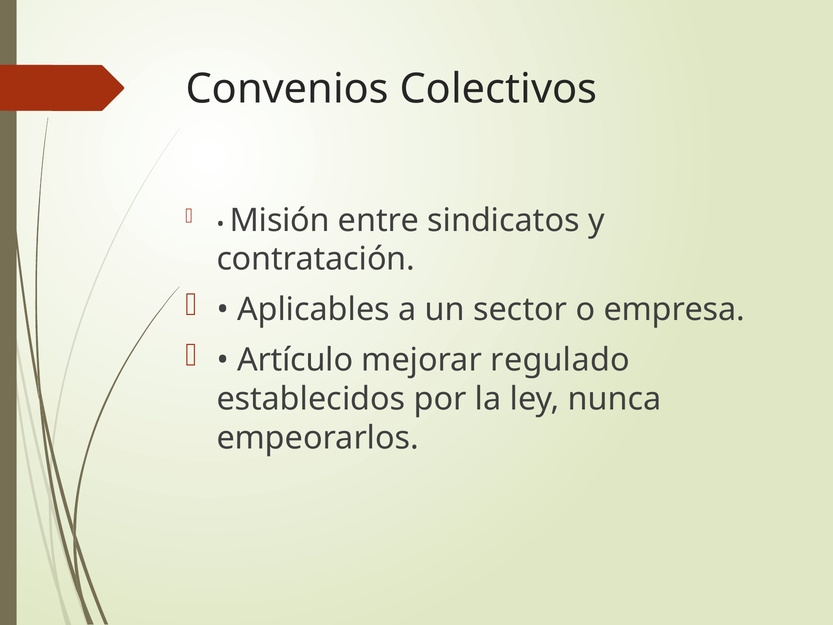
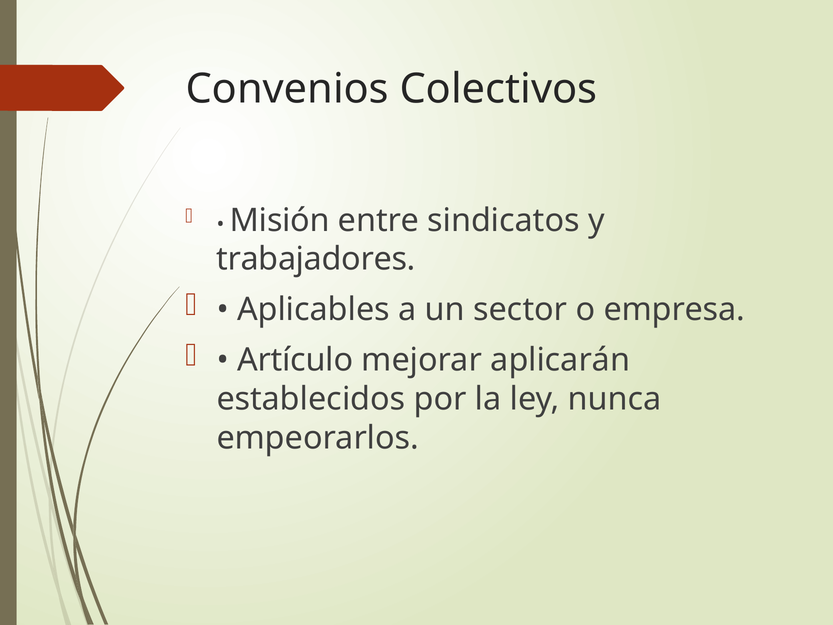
contratación: contratación -> trabajadores
regulado: regulado -> aplicarán
